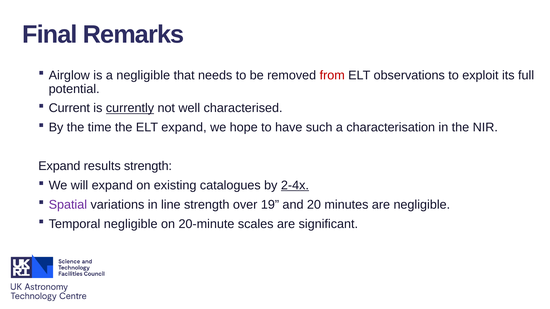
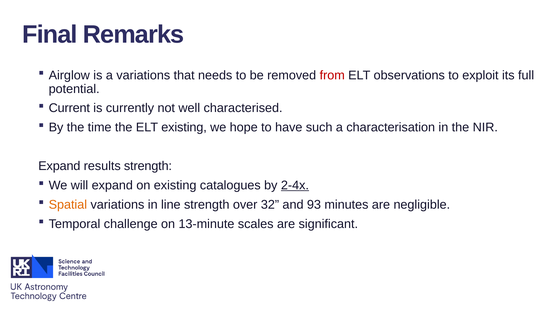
a negligible: negligible -> variations
currently underline: present -> none
ELT expand: expand -> existing
Spatial colour: purple -> orange
19: 19 -> 32
20: 20 -> 93
Temporal negligible: negligible -> challenge
20-minute: 20-minute -> 13-minute
